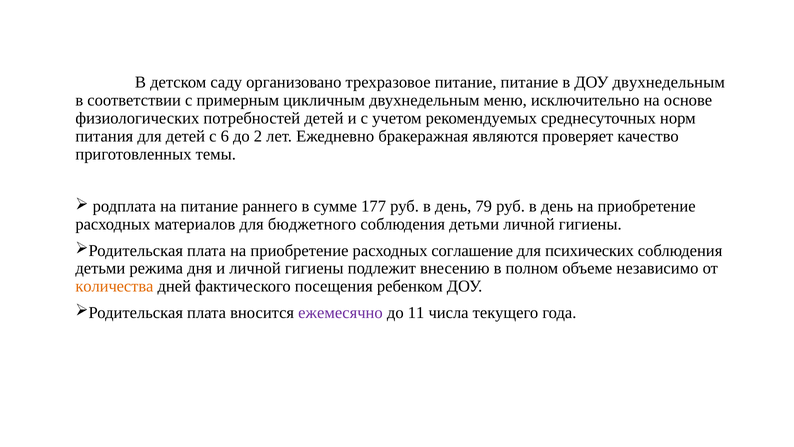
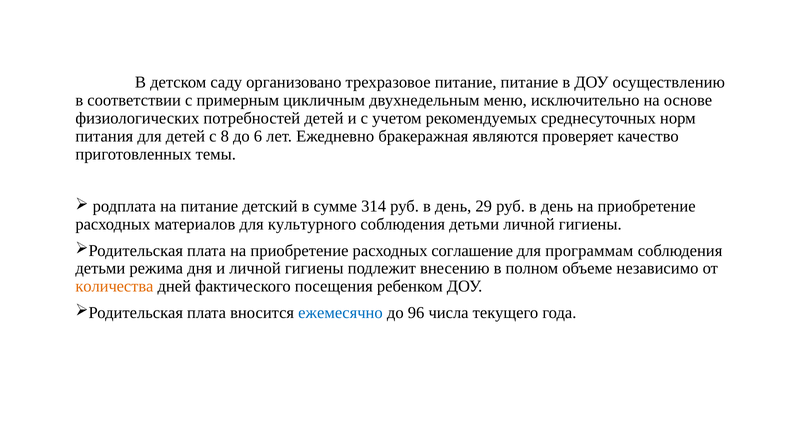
ДОУ двухнедельным: двухнедельным -> осуществлению
6: 6 -> 8
2: 2 -> 6
раннего: раннего -> детский
177: 177 -> 314
79: 79 -> 29
бюджетного: бюджетного -> культурного
психических: психических -> программам
ежемесячно colour: purple -> blue
11: 11 -> 96
